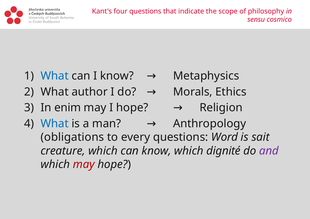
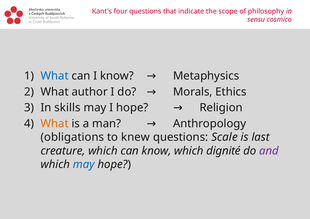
enim: enim -> skills
What at (55, 124) colour: blue -> orange
every: every -> knew
Word: Word -> Scale
sait: sait -> last
may at (84, 165) colour: red -> blue
